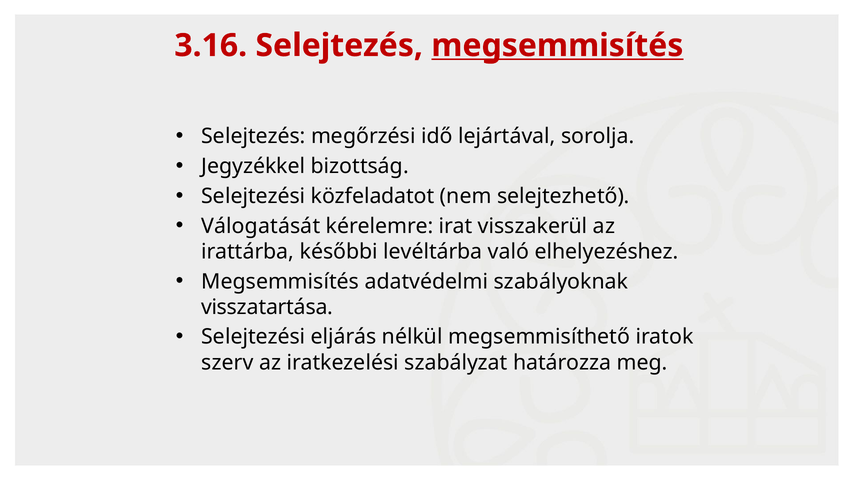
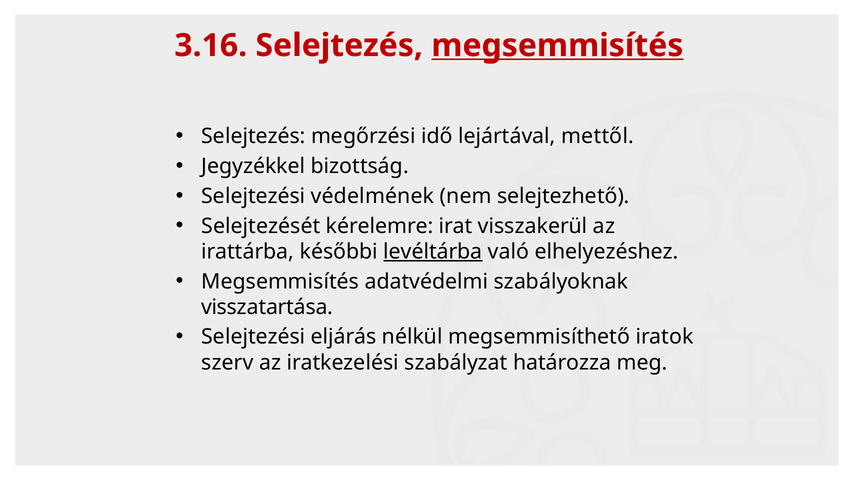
sorolja: sorolja -> mettől
közfeladatot: közfeladatot -> védelmének
Válogatását: Válogatását -> Selejtezését
levéltárba underline: none -> present
